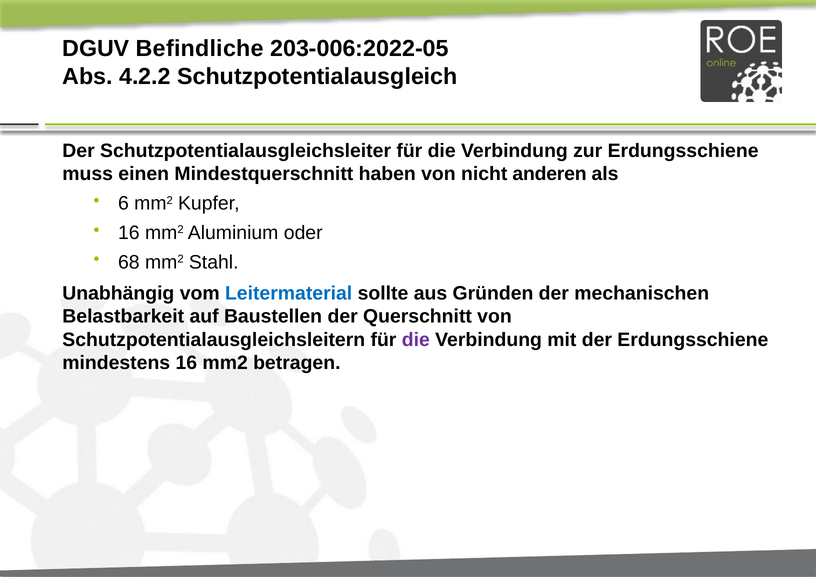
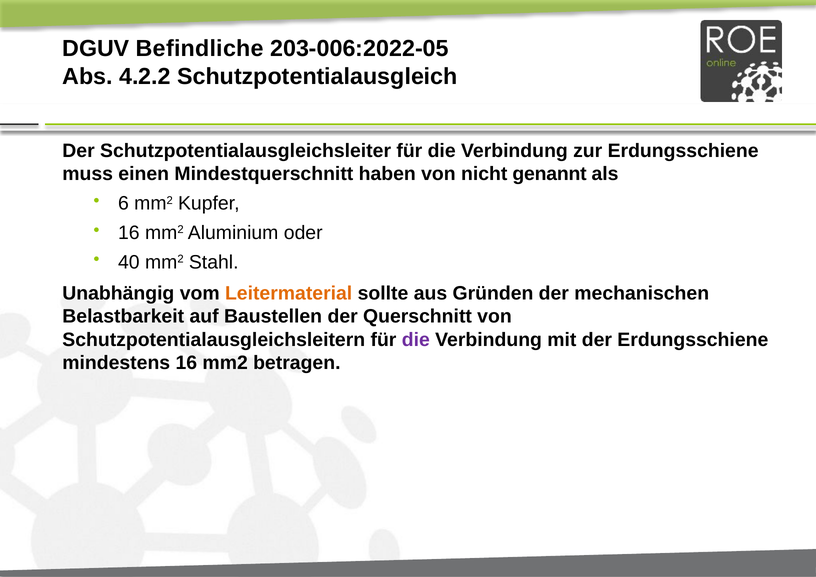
anderen: anderen -> genannt
68: 68 -> 40
Leitermaterial colour: blue -> orange
